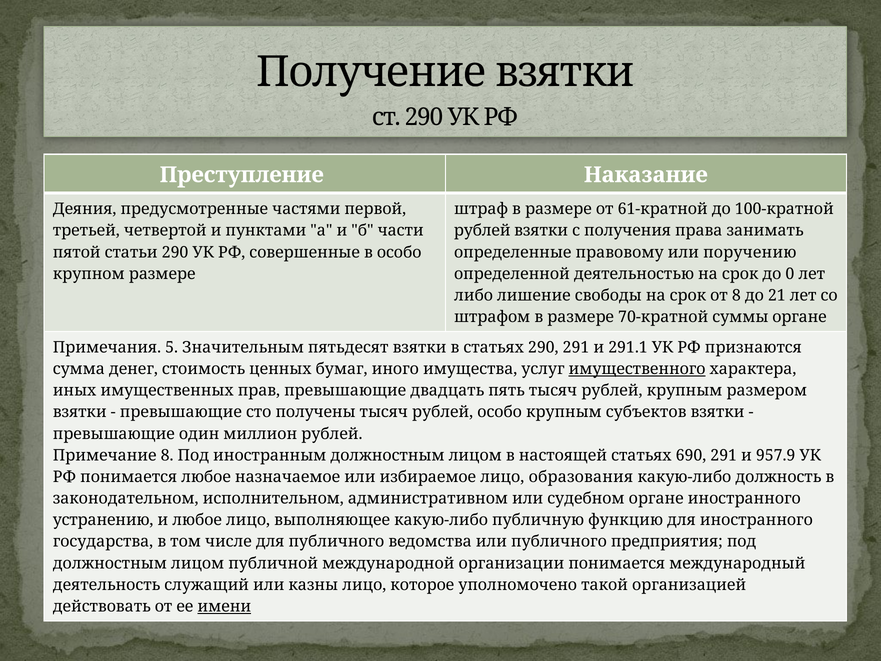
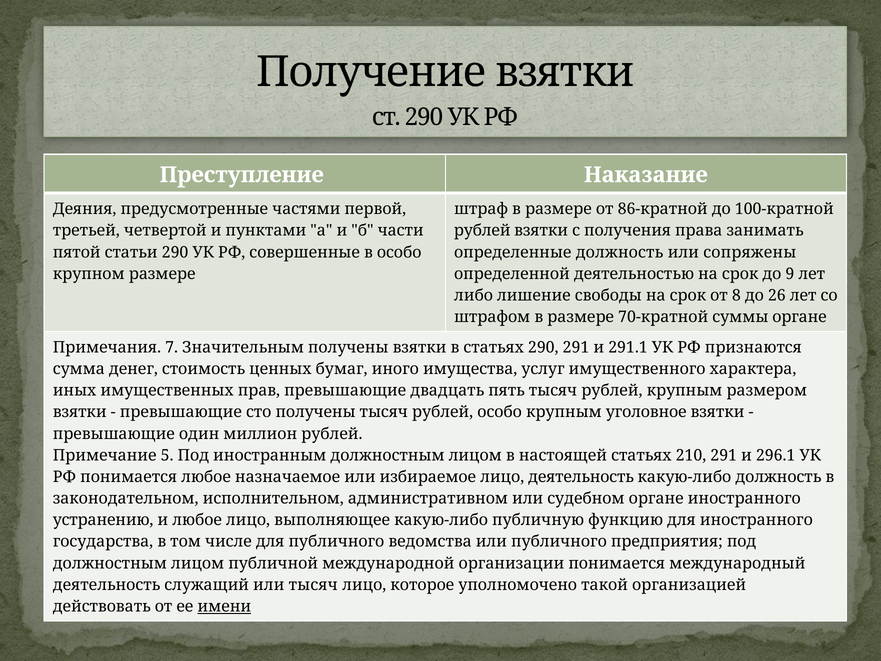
61-кратной: 61-кратной -> 86-кратной
определенные правовому: правовому -> должность
поручению: поручению -> сопряжены
0: 0 -> 9
21: 21 -> 26
5: 5 -> 7
Значительным пятьдесят: пятьдесят -> получены
имущественного underline: present -> none
субъектов: субъектов -> уголовное
Примечание 8: 8 -> 5
690: 690 -> 210
957.9: 957.9 -> 296.1
лицо образования: образования -> деятельность
или казны: казны -> тысяч
